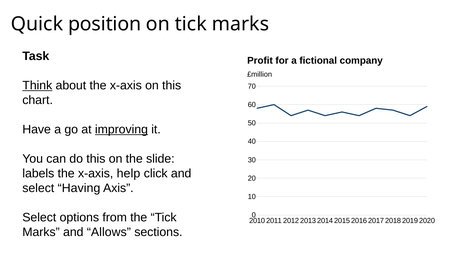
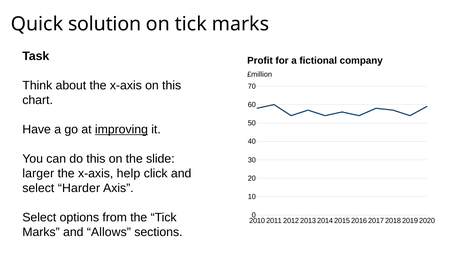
position: position -> solution
Think underline: present -> none
labels: labels -> larger
Having: Having -> Harder
